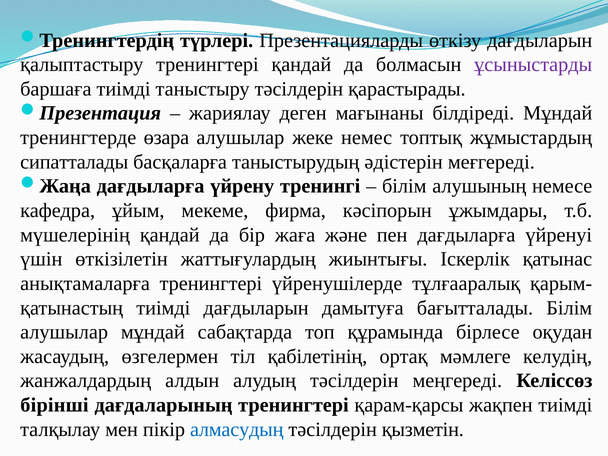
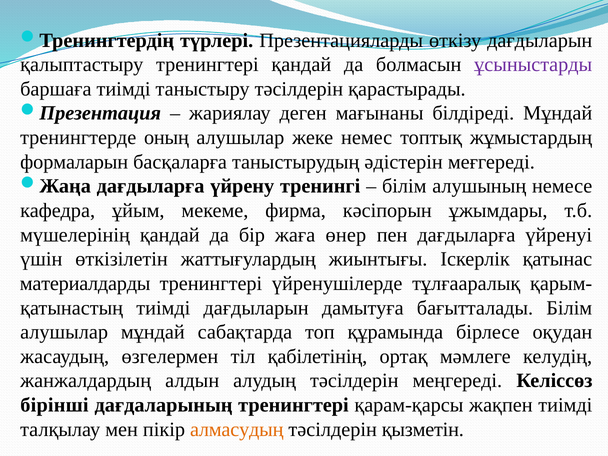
өзара: өзара -> оның
сипатталады: сипатталады -> формаларын
және: және -> өнер
анықтамаларға: анықтамаларға -> материалдарды
алмасудың colour: blue -> orange
